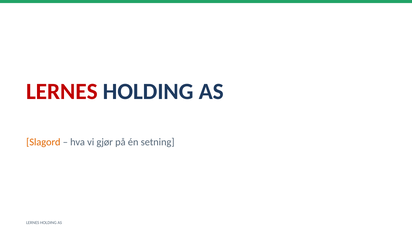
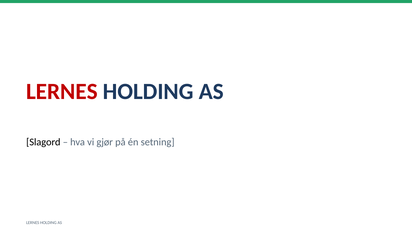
Slagord colour: orange -> black
